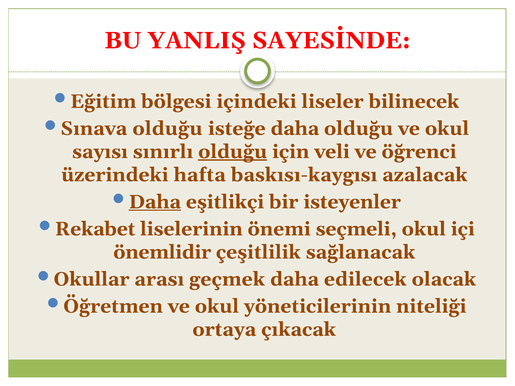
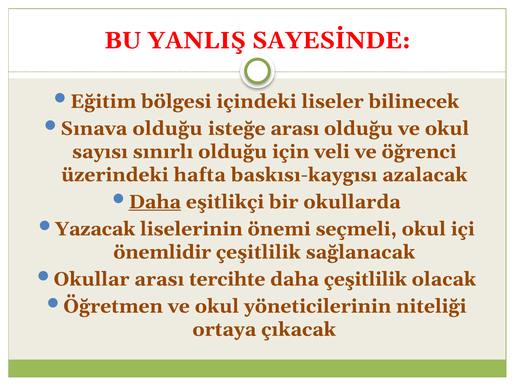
isteğe daha: daha -> arası
olduğu at (233, 152) underline: present -> none
isteyenler: isteyenler -> okullarda
Rekabet: Rekabet -> Yazacak
geçmek: geçmek -> tercihte
daha edilecek: edilecek -> çeşitlilik
